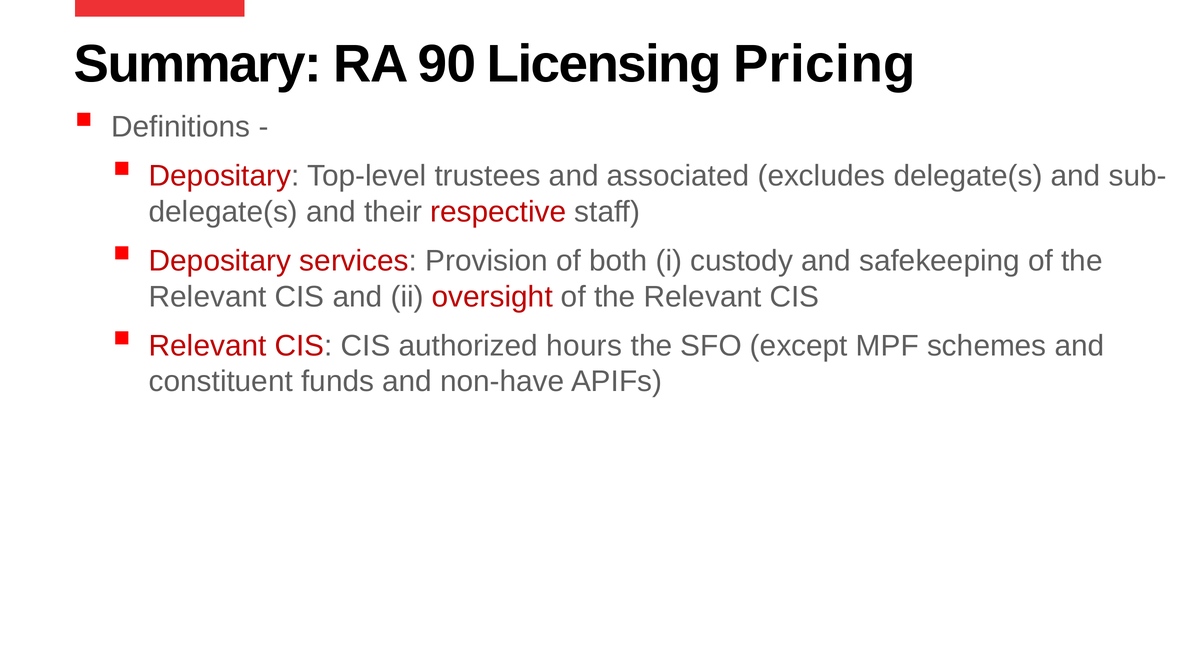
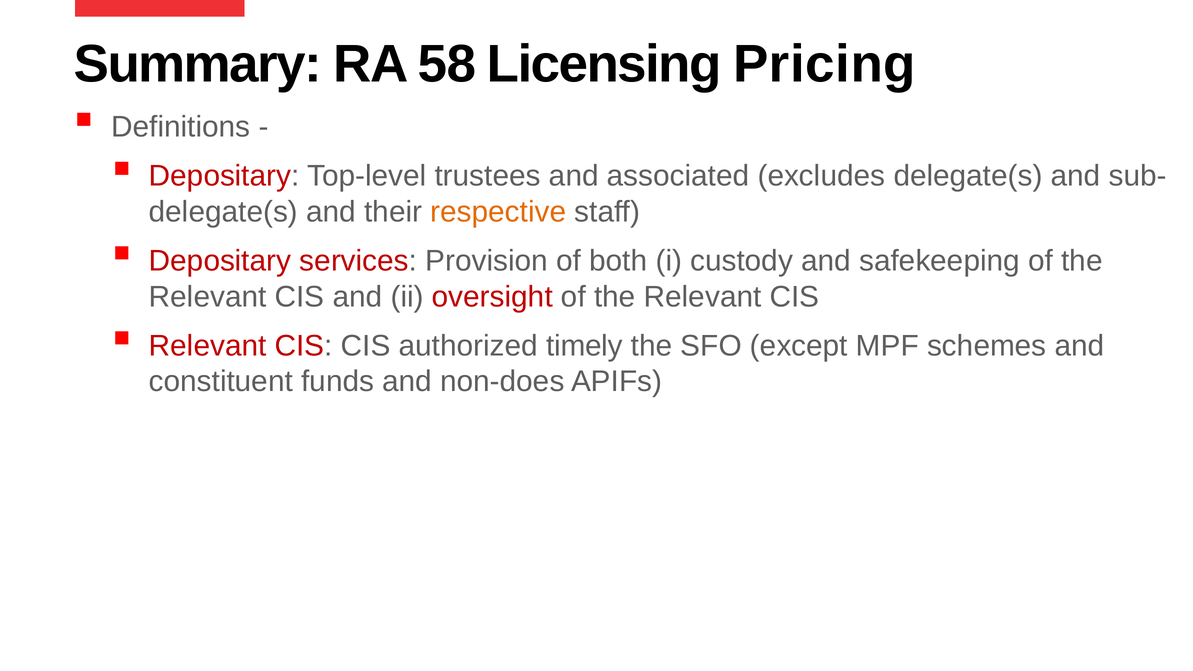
90: 90 -> 58
respective colour: red -> orange
hours: hours -> timely
non-have: non-have -> non-does
